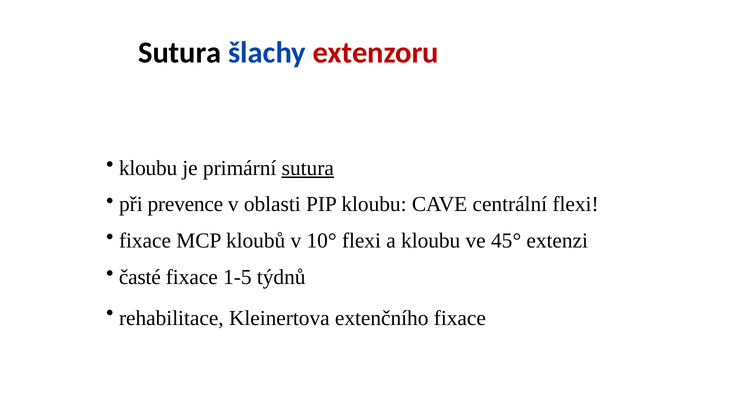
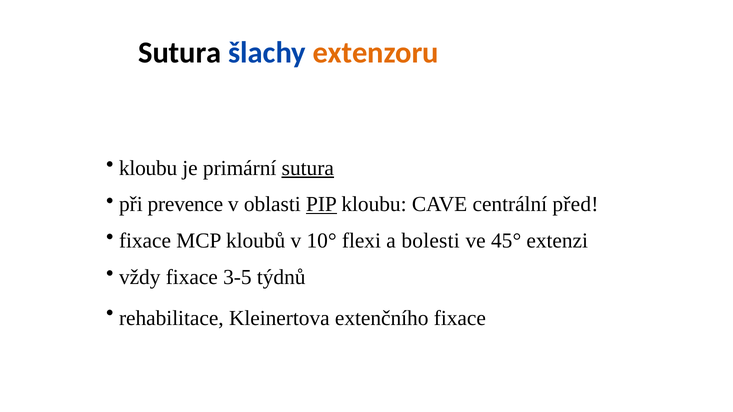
extenzoru colour: red -> orange
PIP underline: none -> present
centrální flexi: flexi -> před
a kloubu: kloubu -> bolesti
časté: časté -> vždy
1-5: 1-5 -> 3-5
